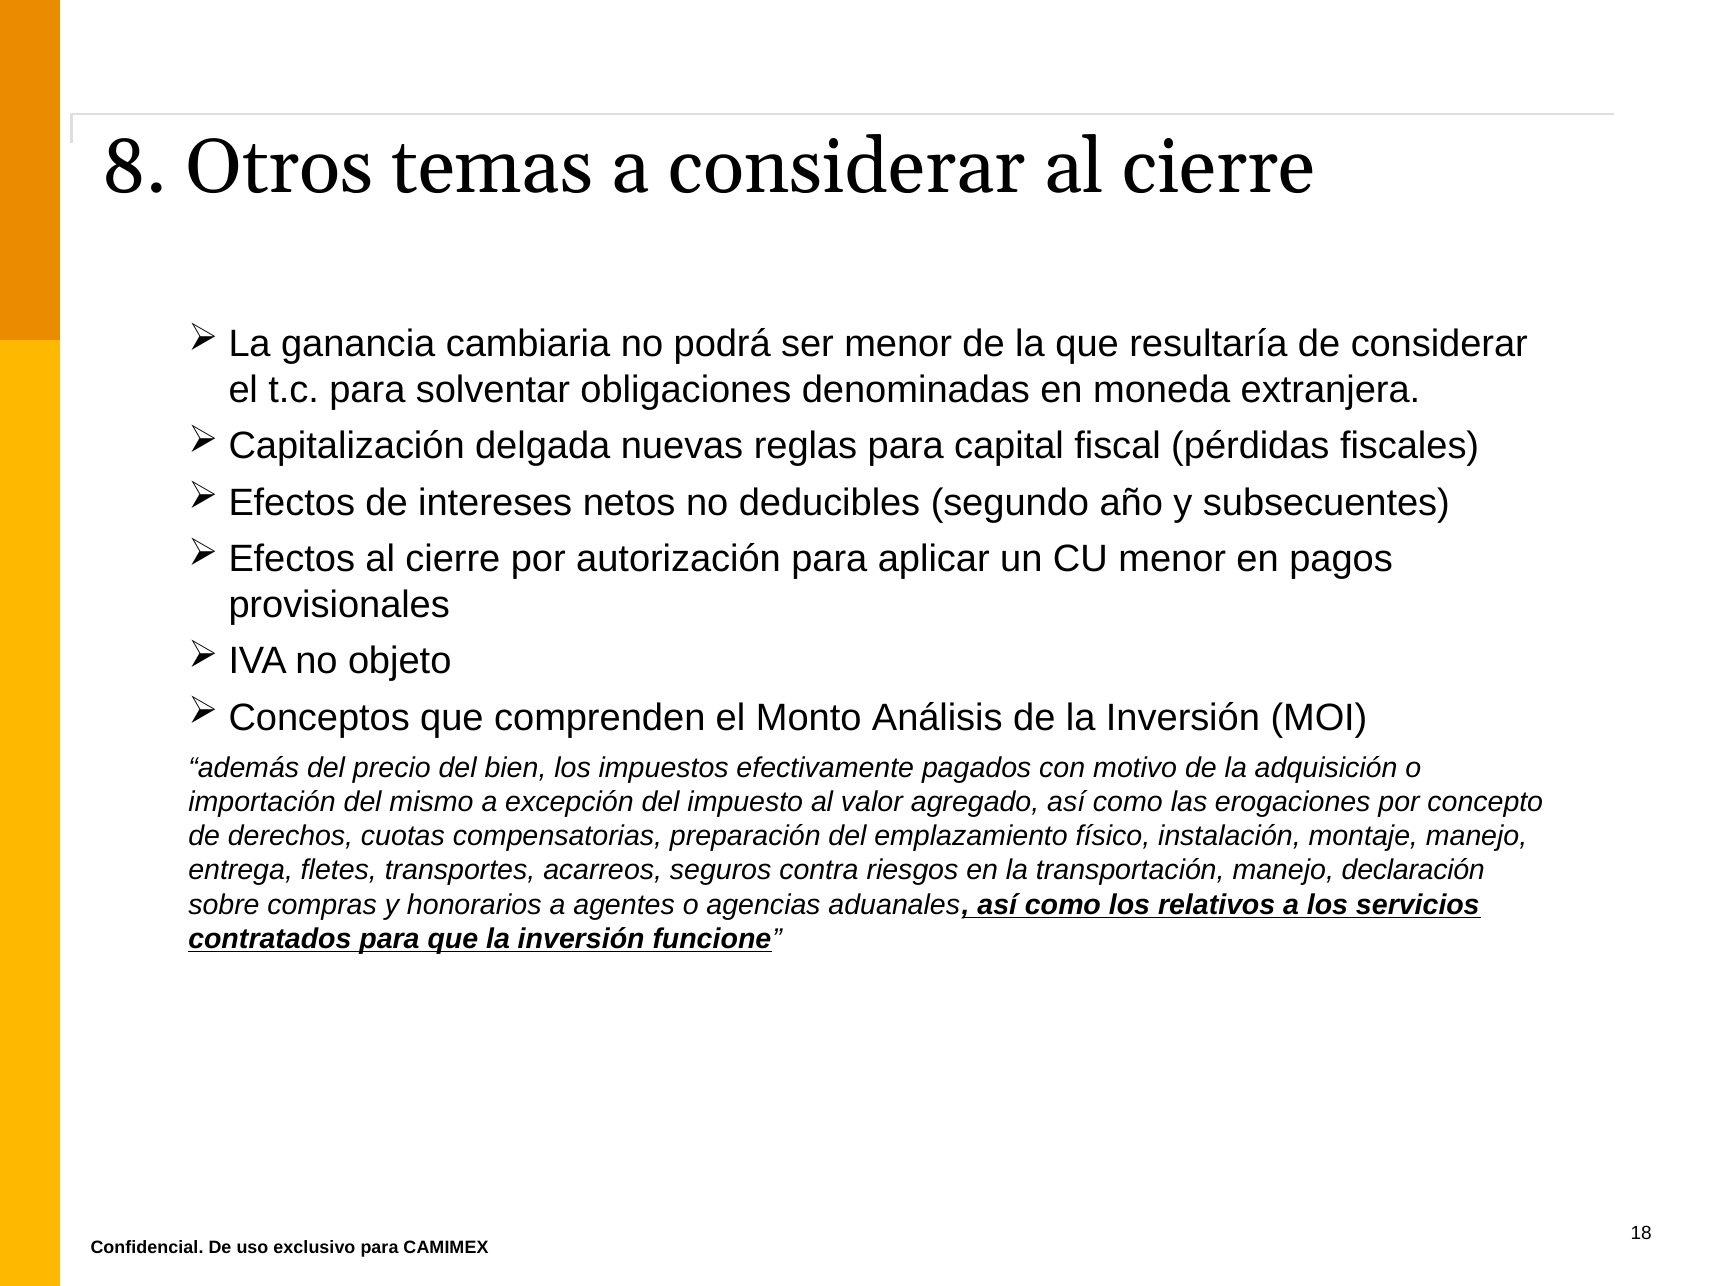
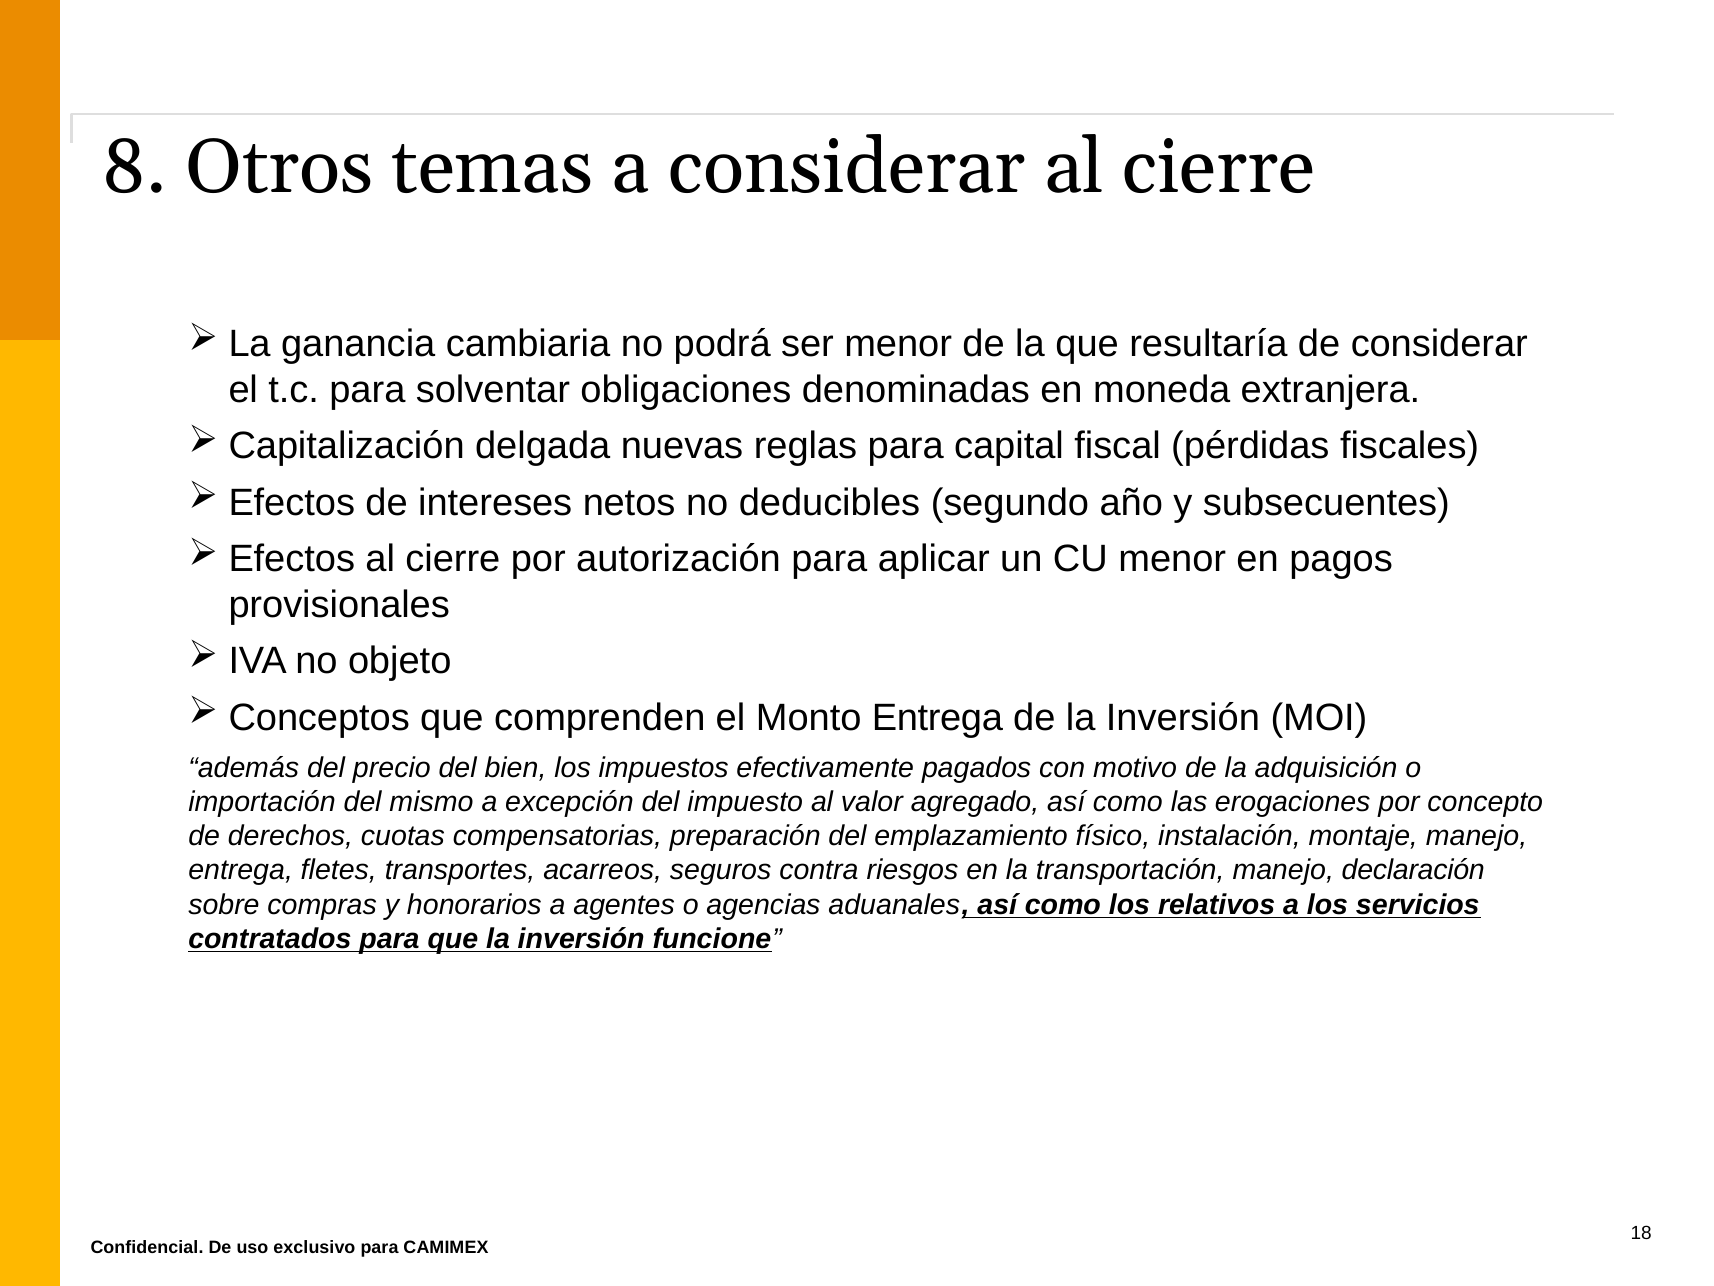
Monto Análisis: Análisis -> Entrega
